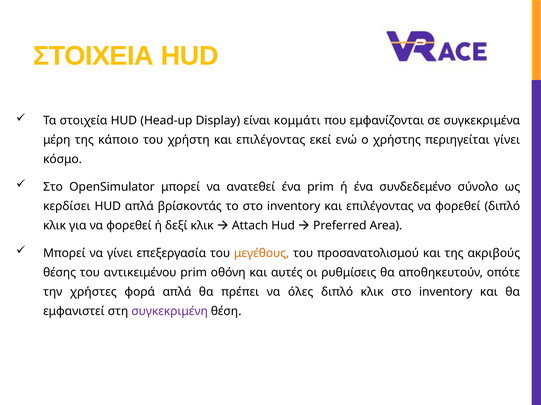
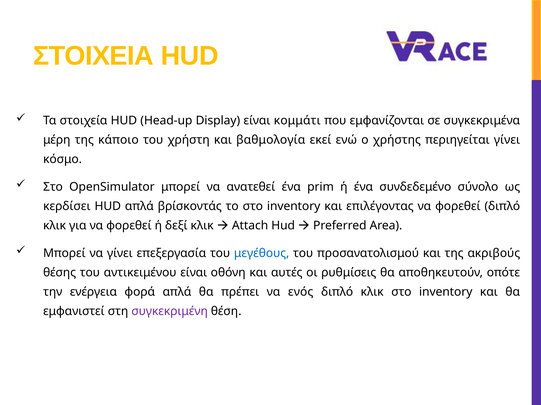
χρήστη και επιλέγοντας: επιλέγοντας -> βαθμολογία
μεγέθους colour: orange -> blue
αντικειμένου prim: prim -> είναι
χρήστες: χρήστες -> ενέργεια
όλες: όλες -> ενός
